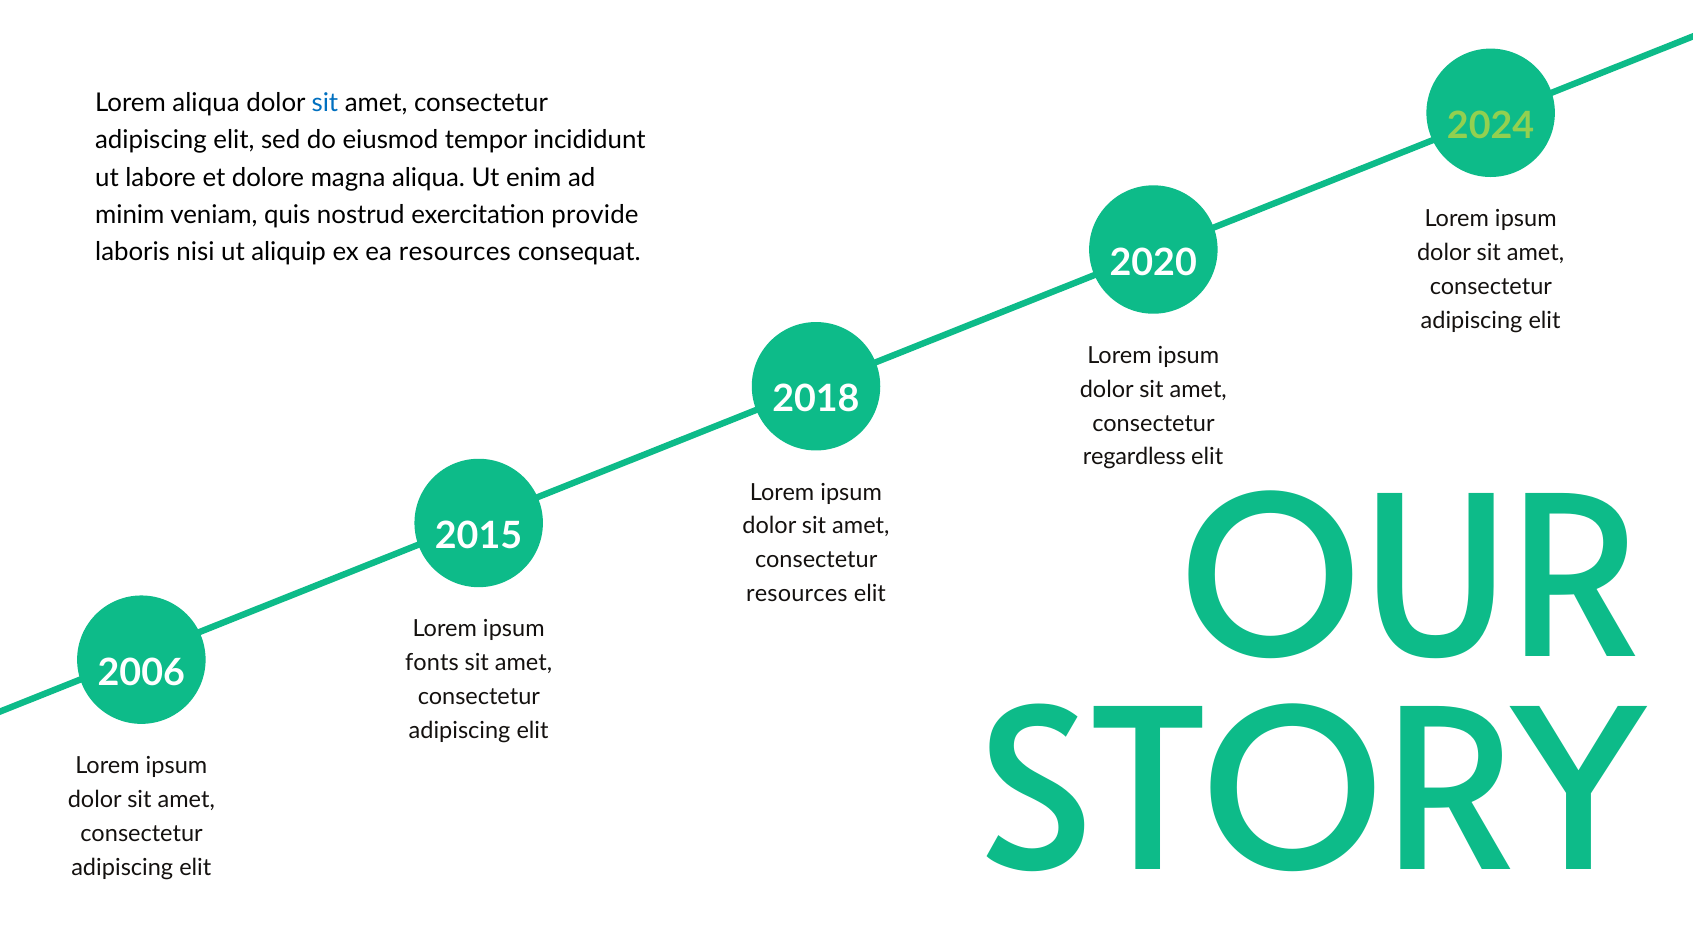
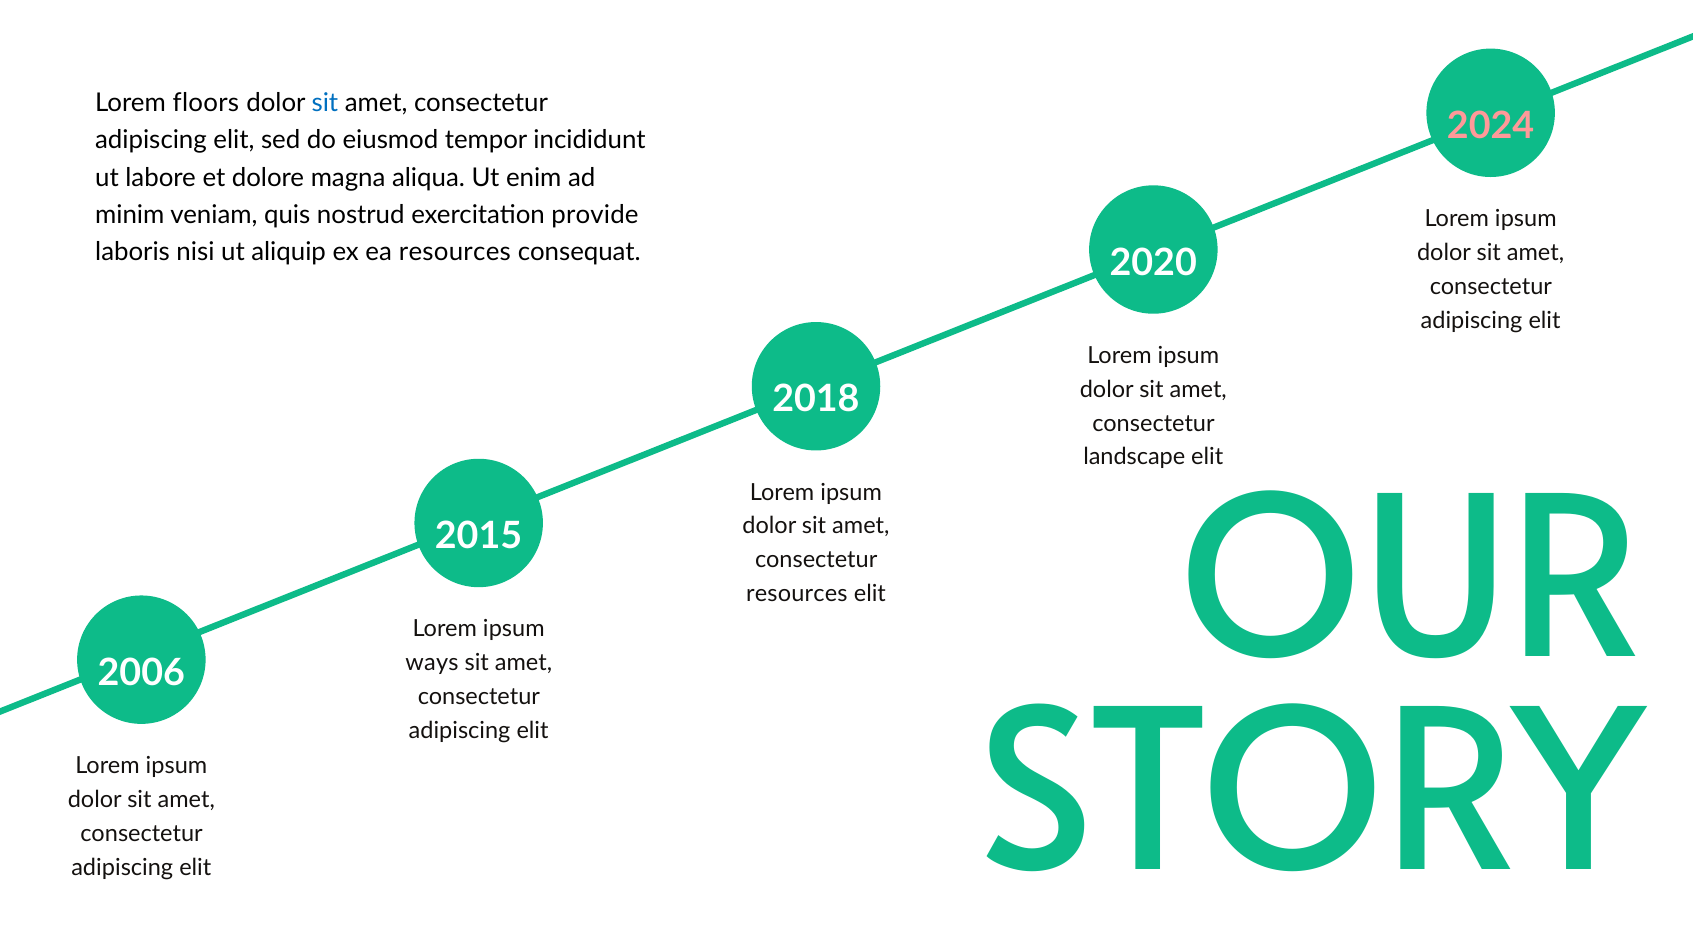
Lorem aliqua: aliqua -> floors
2024 colour: light green -> pink
regardless: regardless -> landscape
fonts: fonts -> ways
